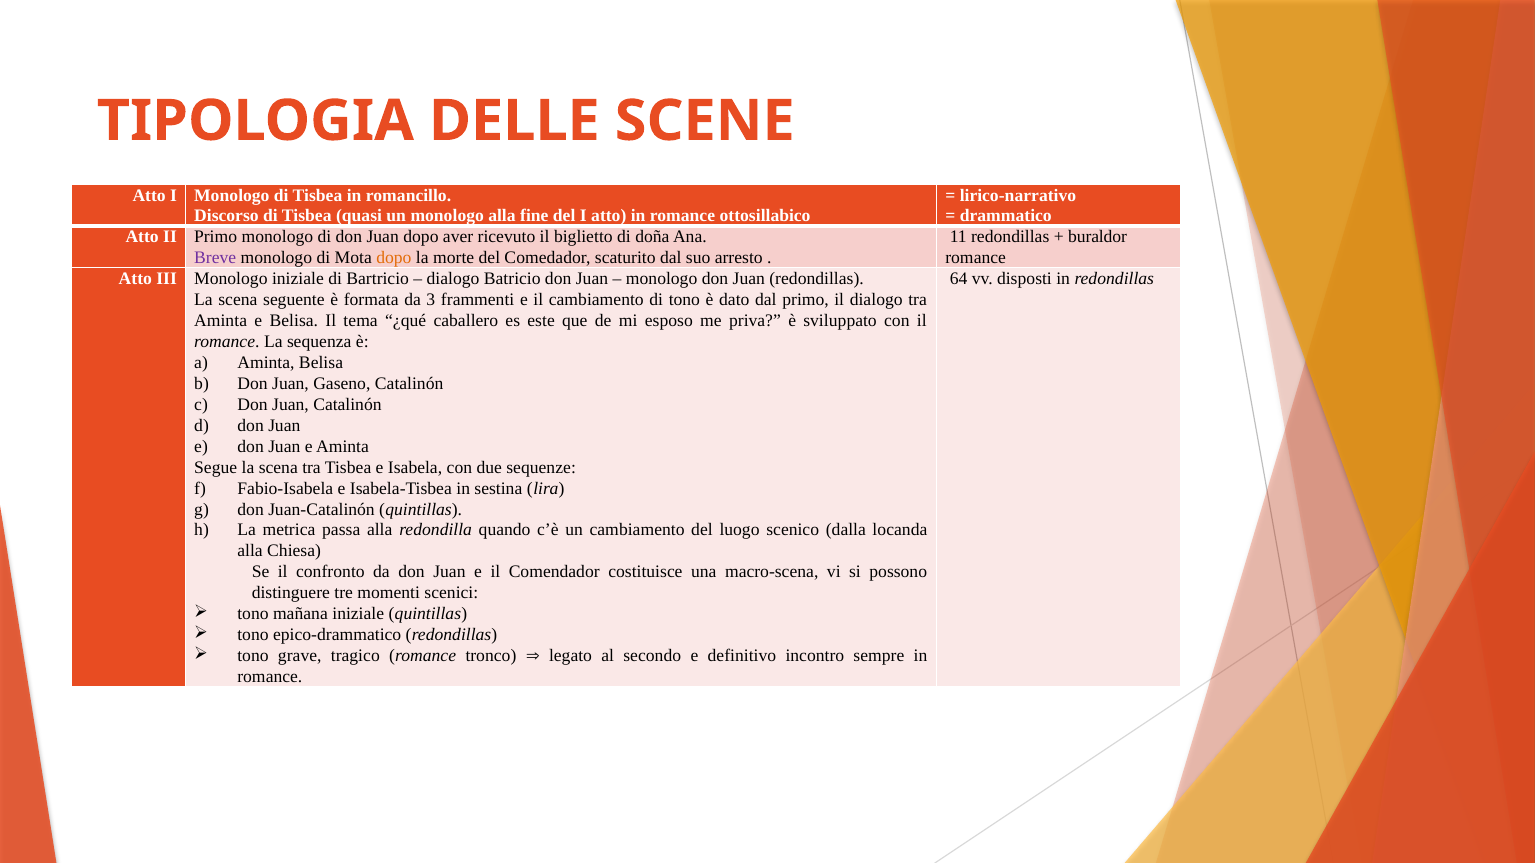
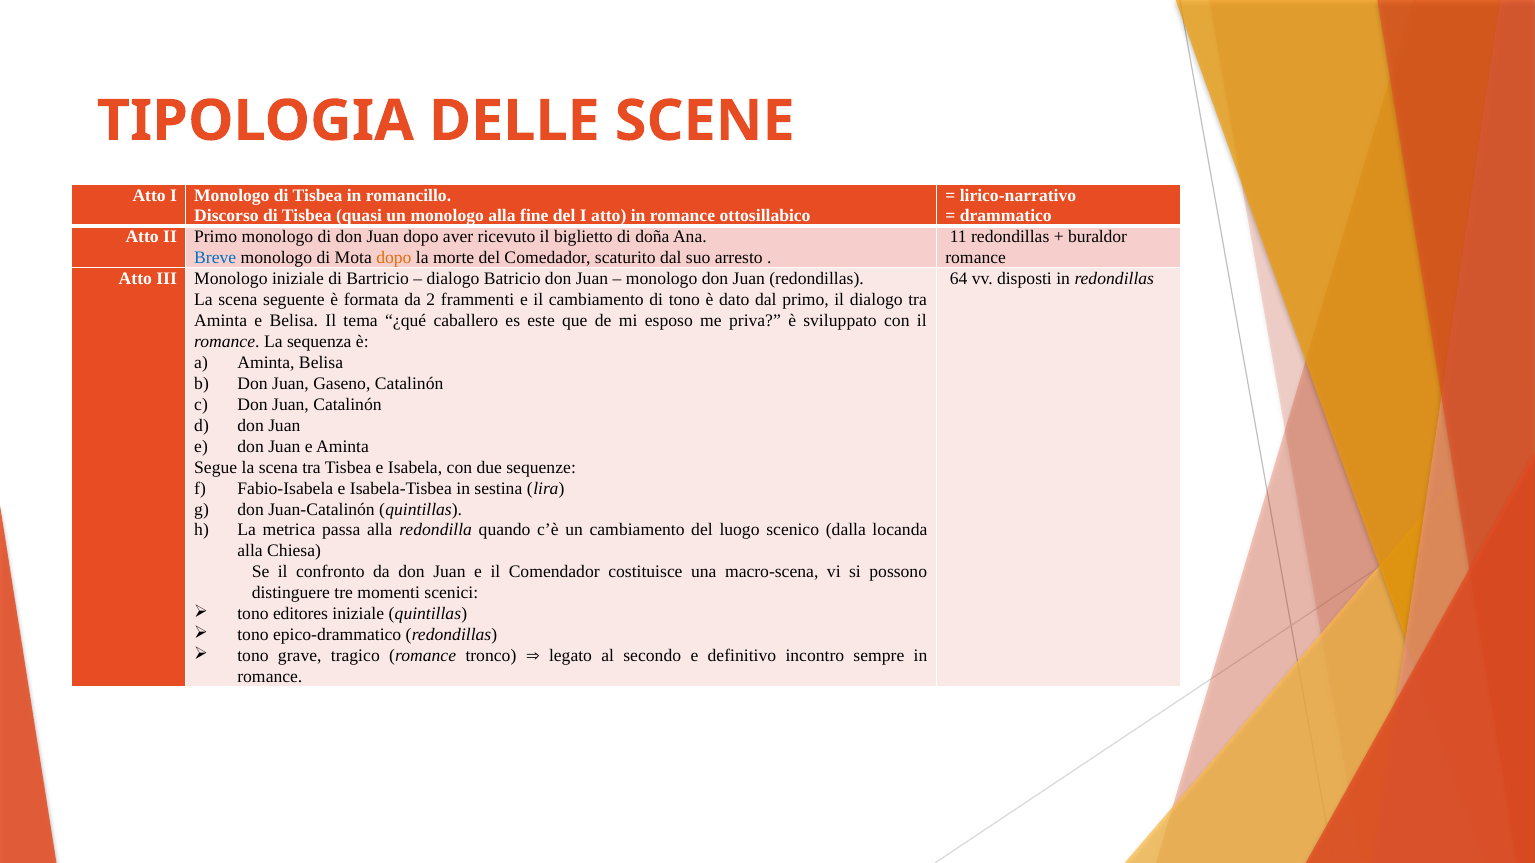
Breve colour: purple -> blue
3: 3 -> 2
mañana: mañana -> editores
